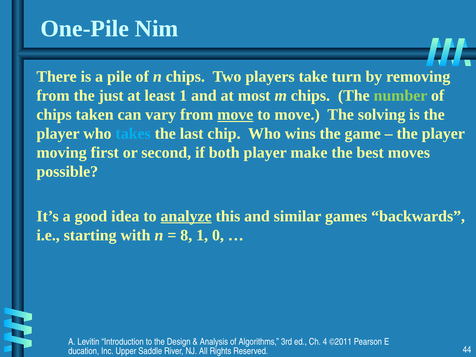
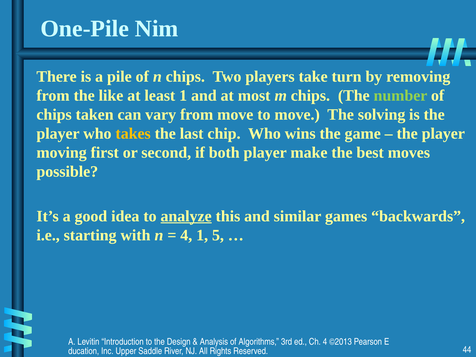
just: just -> like
move at (235, 115) underline: present -> none
takes colour: light blue -> yellow
8 at (186, 235): 8 -> 4
0: 0 -> 5
©2011: ©2011 -> ©2013
